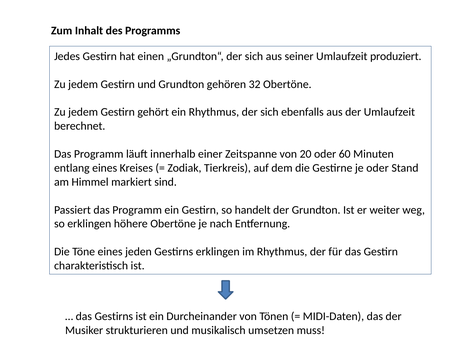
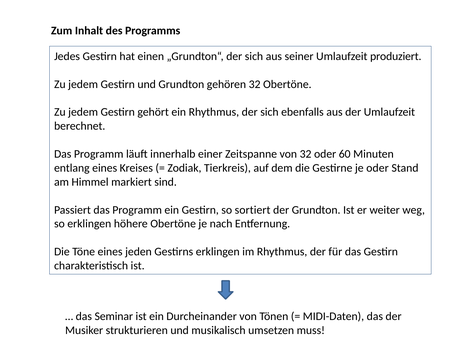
von 20: 20 -> 32
handelt: handelt -> sortiert
das Gestirns: Gestirns -> Seminar
